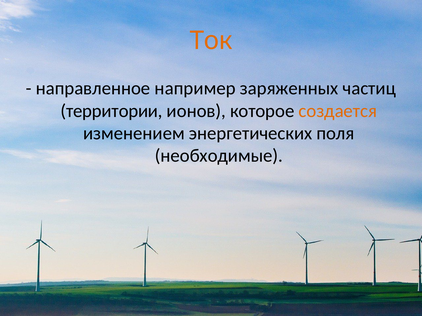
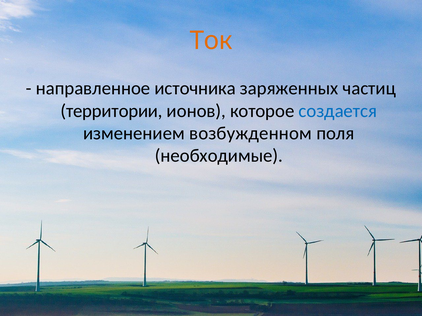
например: например -> источника
создается colour: orange -> blue
энергетических: энергетических -> возбужденном
